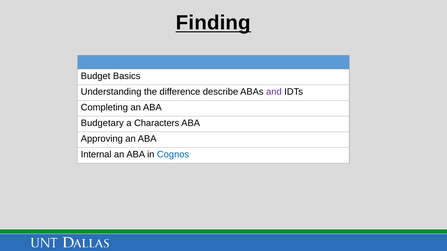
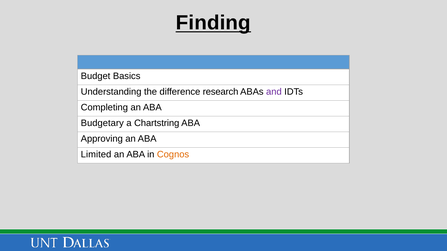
describe: describe -> research
Characters: Characters -> Chartstring
Internal: Internal -> Limited
Cognos colour: blue -> orange
